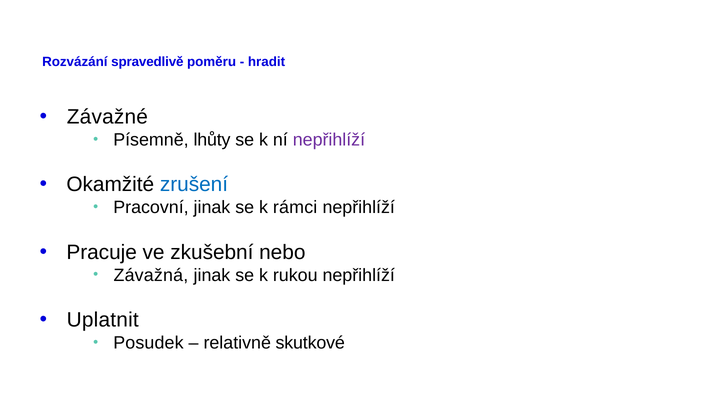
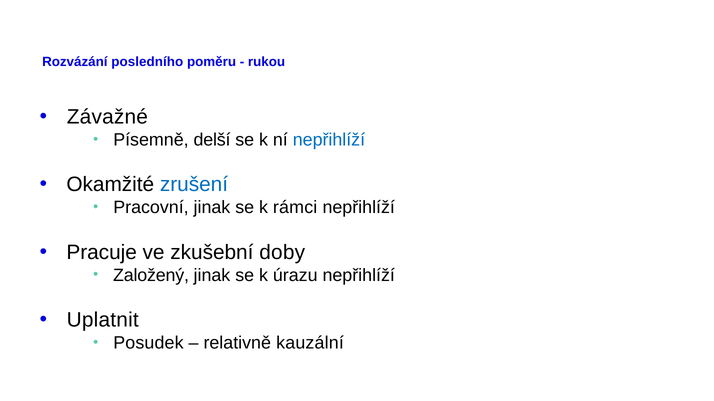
spravedlivě: spravedlivě -> posledního
hradit: hradit -> rukou
lhůty: lhůty -> delší
nepřihlíží at (329, 140) colour: purple -> blue
nebo: nebo -> doby
Závažná: Závažná -> Založený
rukou: rukou -> úrazu
skutkové: skutkové -> kauzální
